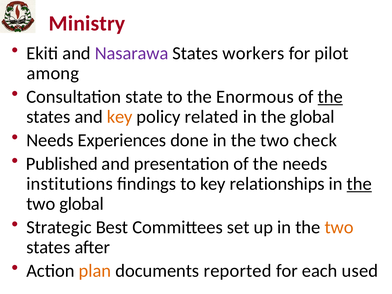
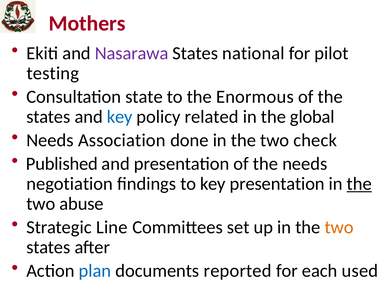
Ministry: Ministry -> Mothers
workers: workers -> national
among: among -> testing
the at (330, 97) underline: present -> none
key at (120, 117) colour: orange -> blue
Experiences: Experiences -> Association
institutions: institutions -> negotiation
key relationships: relationships -> presentation
two global: global -> abuse
Best: Best -> Line
plan colour: orange -> blue
